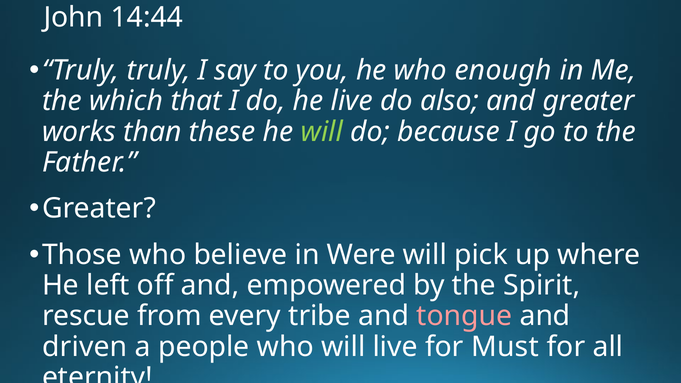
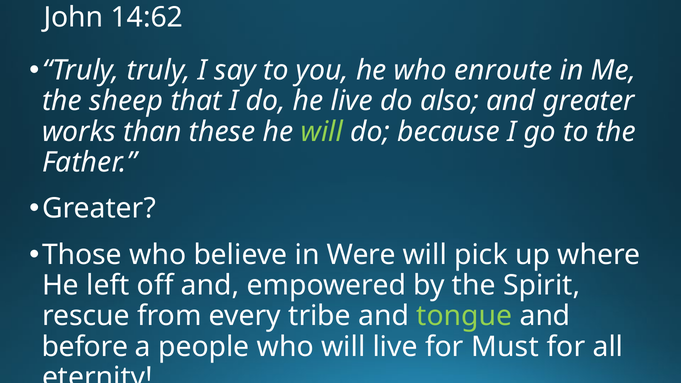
14:44: 14:44 -> 14:62
enough: enough -> enroute
which: which -> sheep
tongue colour: pink -> light green
driven: driven -> before
